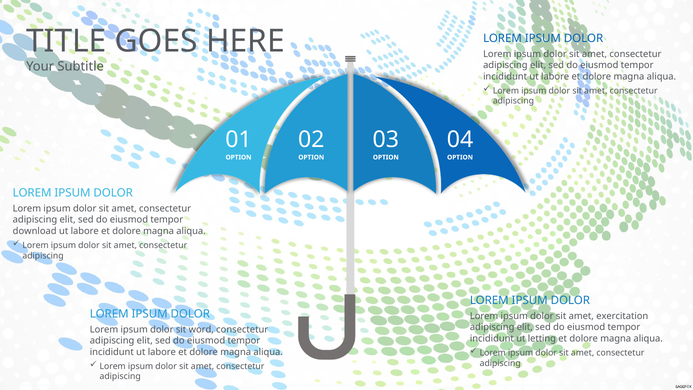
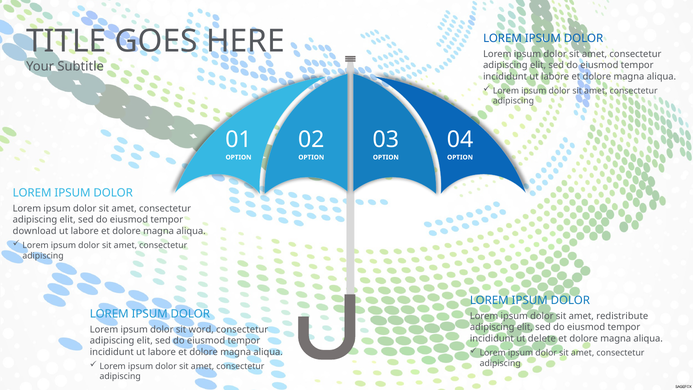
exercitation: exercitation -> redistribute
letting: letting -> delete
